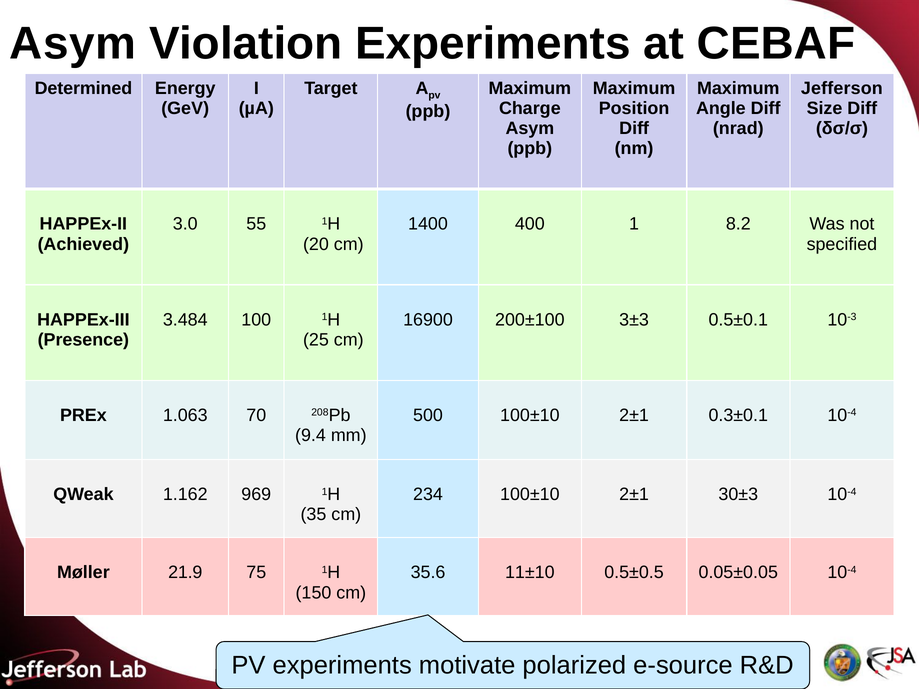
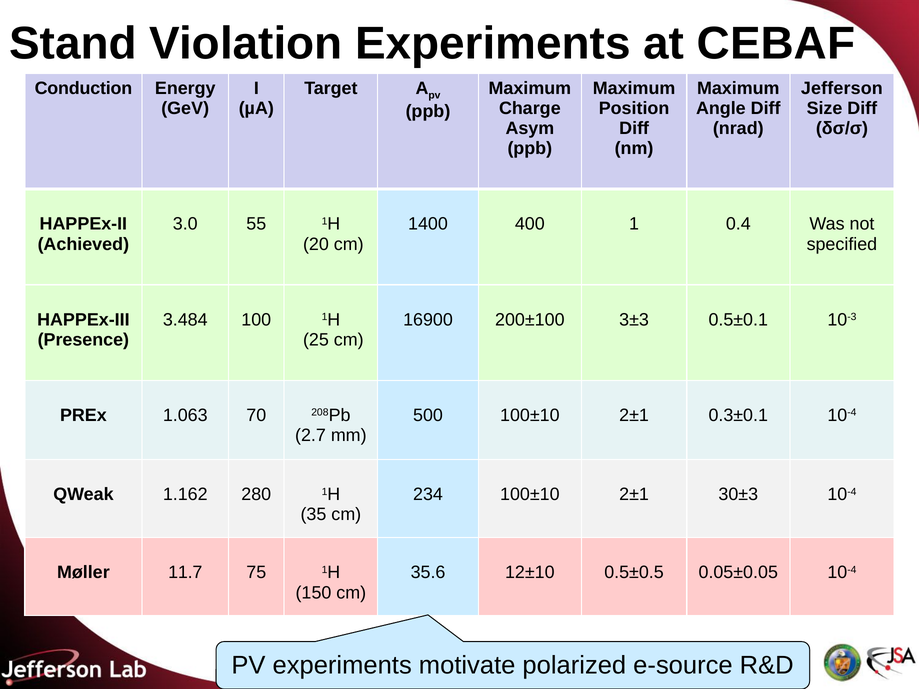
Asym at (73, 44): Asym -> Stand
Determined: Determined -> Conduction
8.2: 8.2 -> 0.4
9.4: 9.4 -> 2.7
969: 969 -> 280
21.9: 21.9 -> 11.7
11±10: 11±10 -> 12±10
